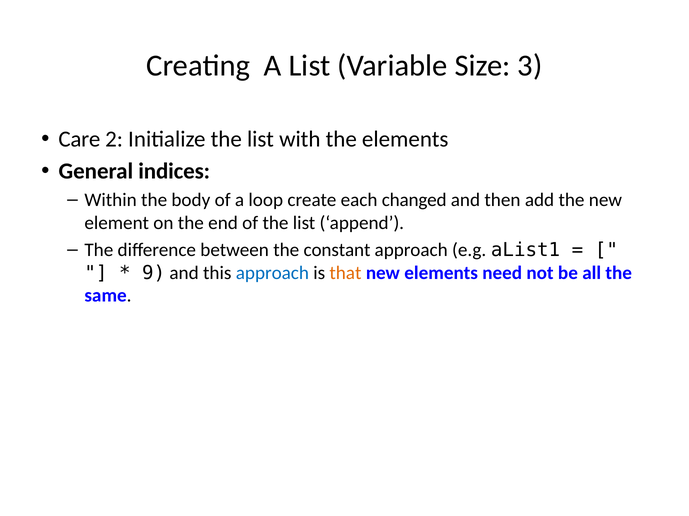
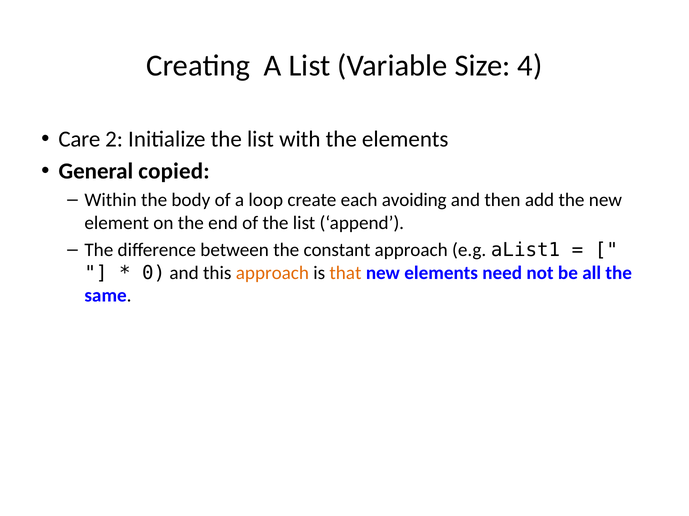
3: 3 -> 4
indices: indices -> copied
changed: changed -> avoiding
9: 9 -> 0
approach at (272, 273) colour: blue -> orange
